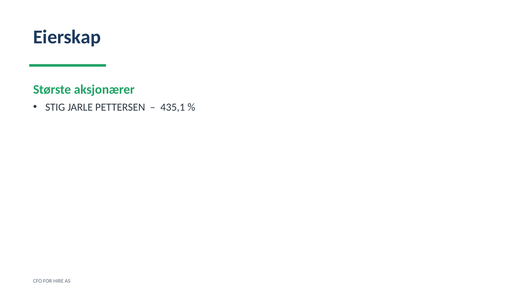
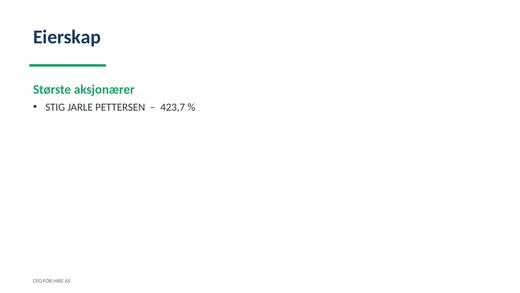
435,1: 435,1 -> 423,7
